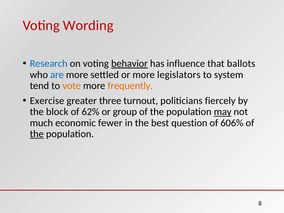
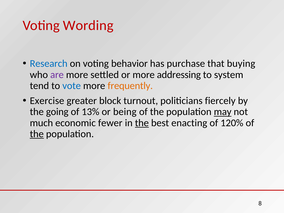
behavior underline: present -> none
influence: influence -> purchase
ballots: ballots -> buying
are colour: blue -> purple
legislators: legislators -> addressing
vote colour: orange -> blue
three: three -> block
block: block -> going
62%: 62% -> 13%
group: group -> being
the at (142, 123) underline: none -> present
question: question -> enacting
606%: 606% -> 120%
